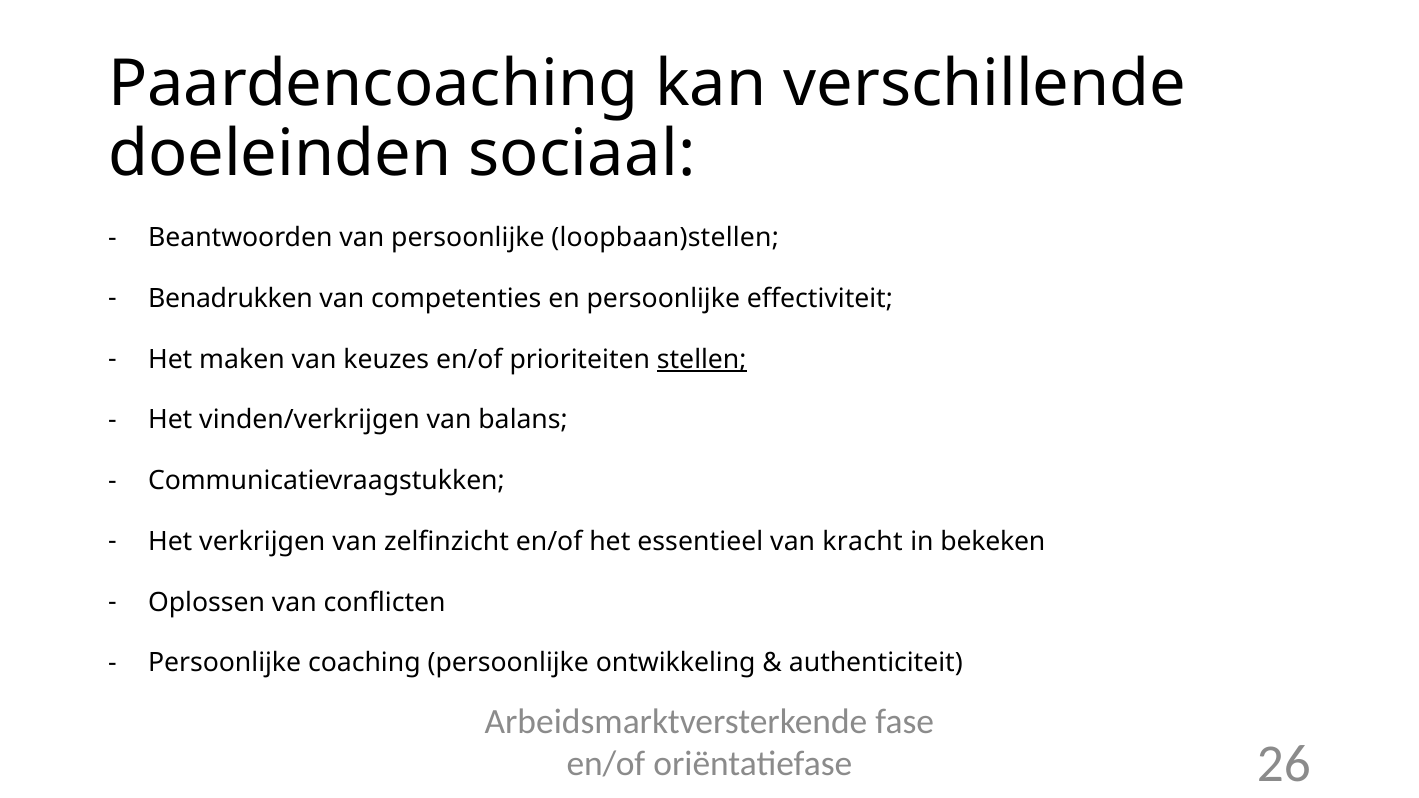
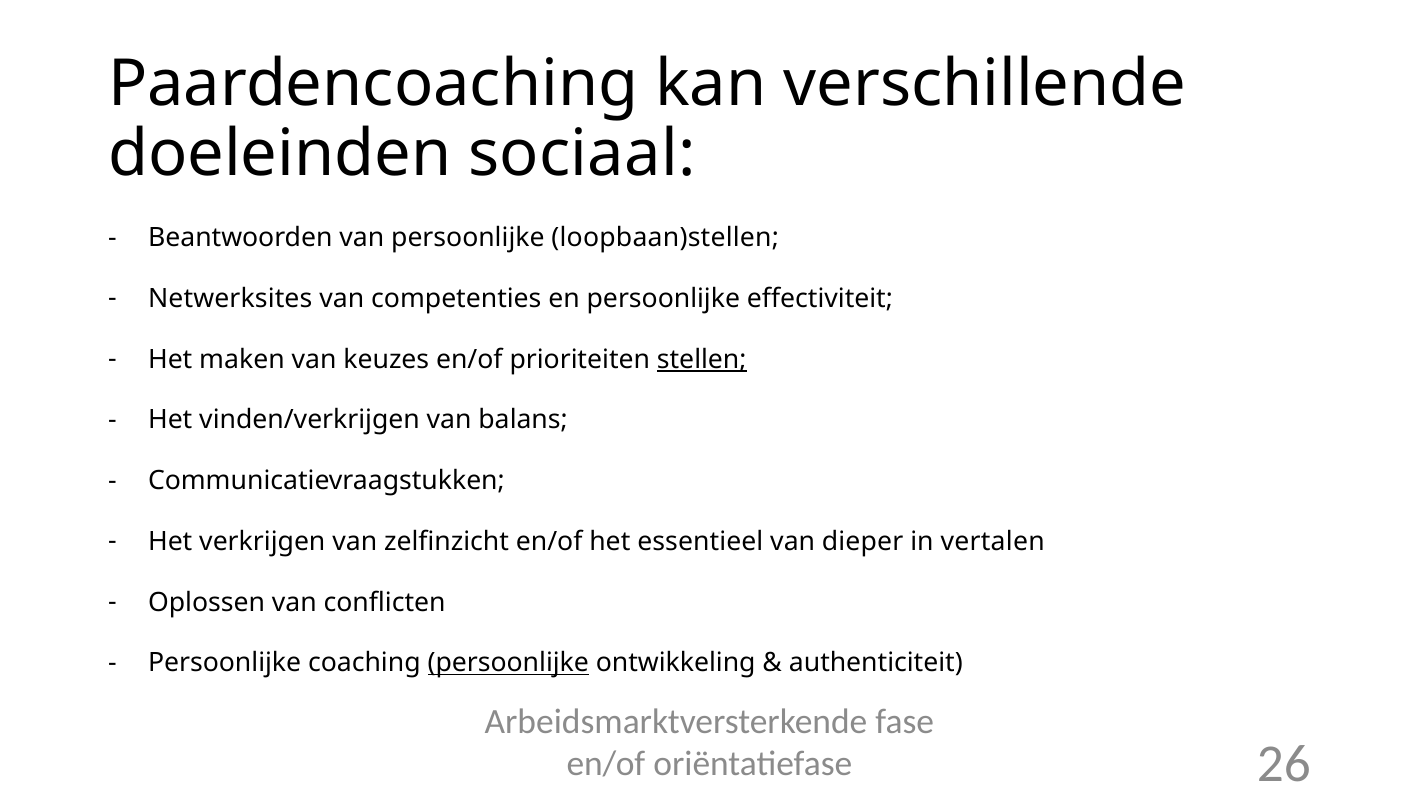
Benadrukken: Benadrukken -> Netwerksites
kracht: kracht -> dieper
bekeken: bekeken -> vertalen
persoonlijke at (508, 663) underline: none -> present
